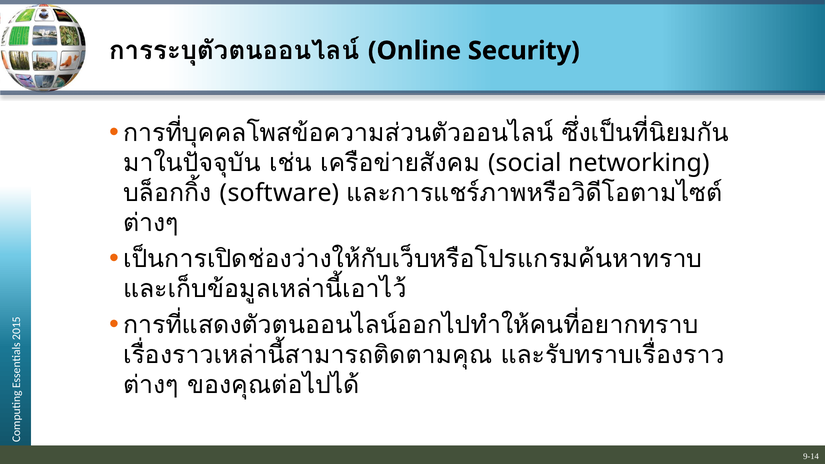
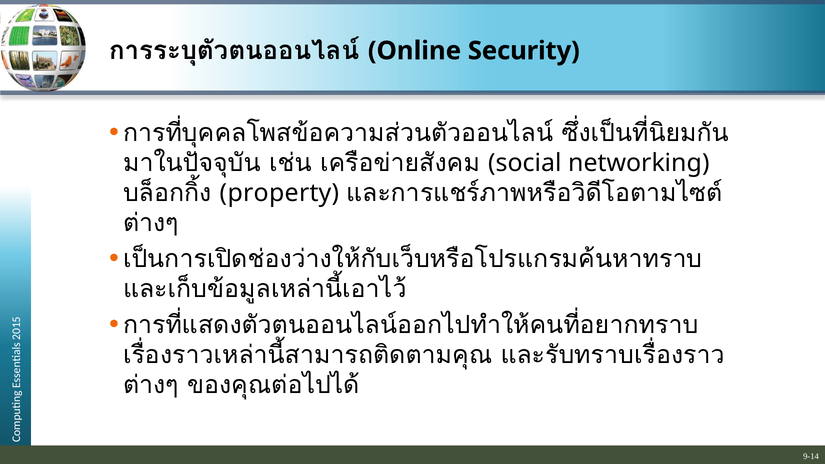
software: software -> property
